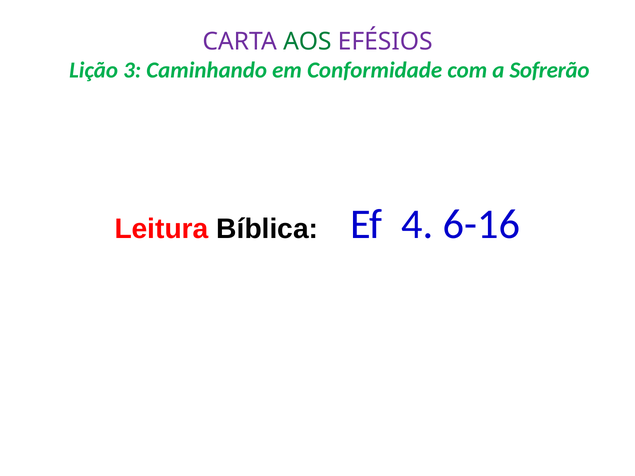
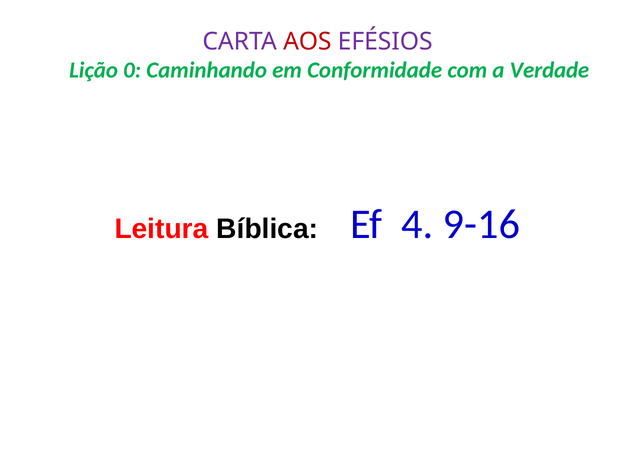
AOS colour: green -> red
3: 3 -> 0
Sofrerão: Sofrerão -> Verdade
6-16: 6-16 -> 9-16
